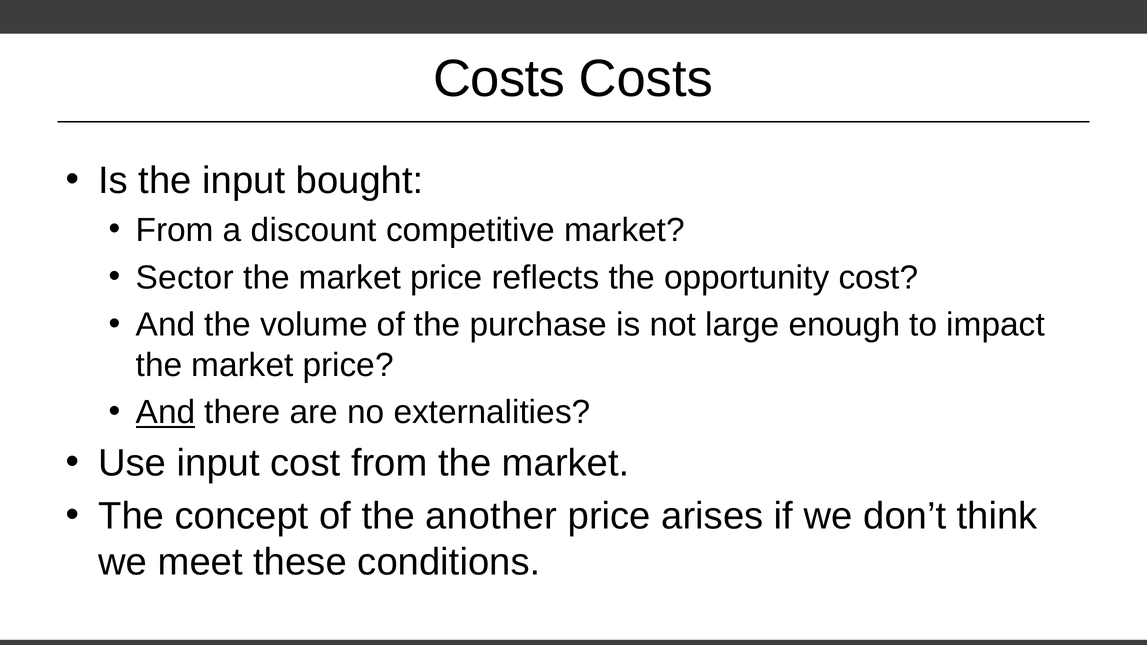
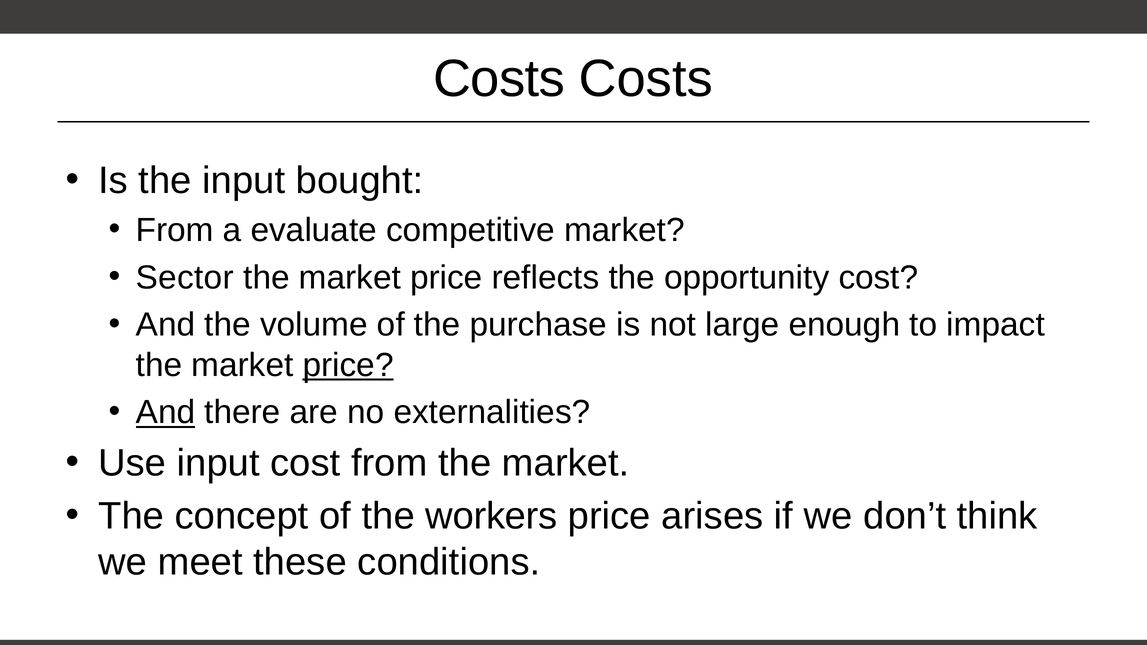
discount: discount -> evaluate
price at (348, 365) underline: none -> present
another: another -> workers
